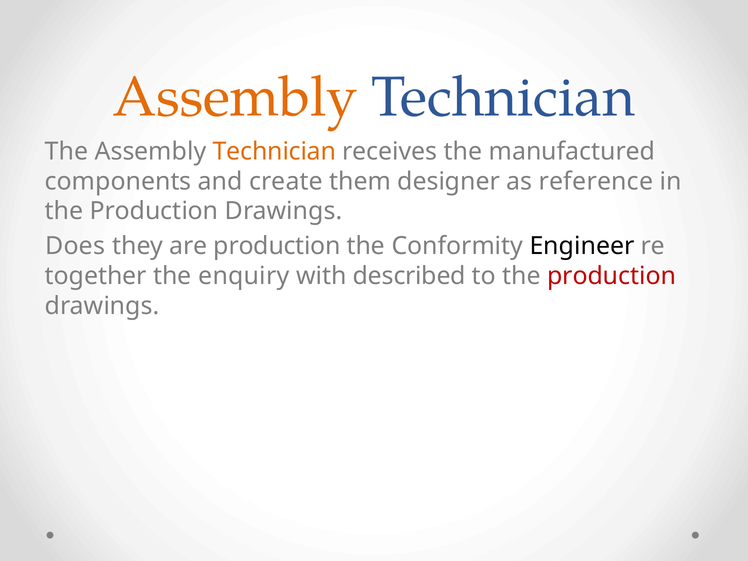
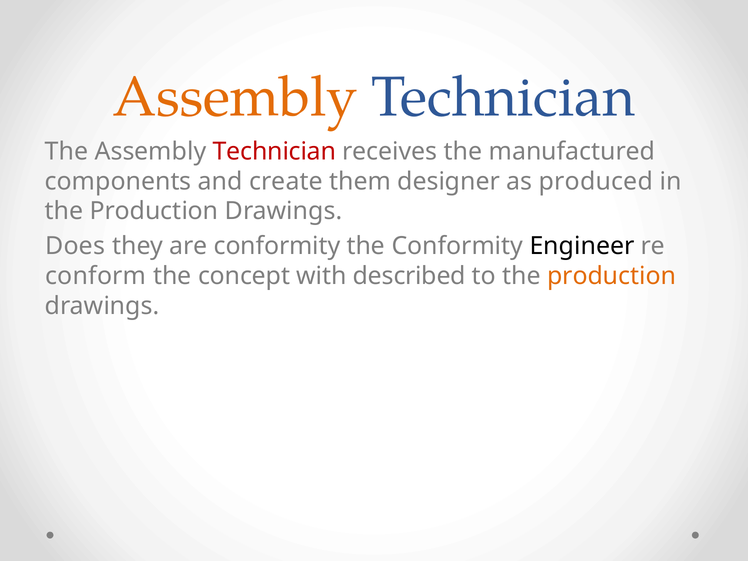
Technician at (274, 151) colour: orange -> red
reference: reference -> produced
are production: production -> conformity
together: together -> conform
enquiry: enquiry -> concept
production at (611, 276) colour: red -> orange
